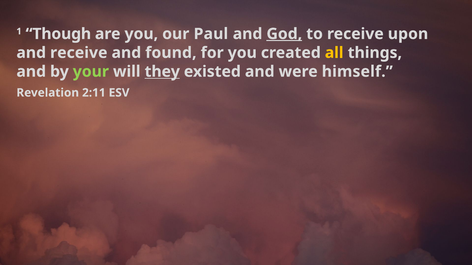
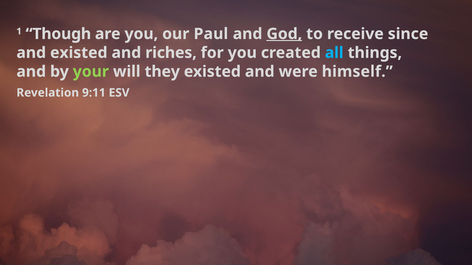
upon: upon -> since
and receive: receive -> existed
found: found -> riches
all colour: yellow -> light blue
they underline: present -> none
2:11: 2:11 -> 9:11
